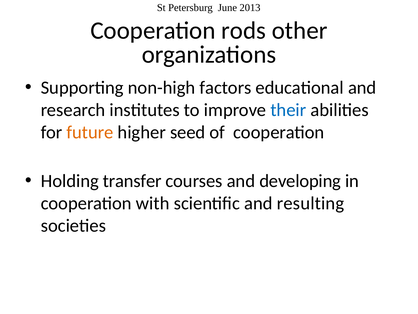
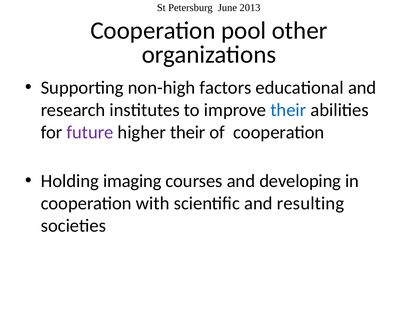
rods: rods -> pool
future colour: orange -> purple
higher seed: seed -> their
transfer: transfer -> imaging
